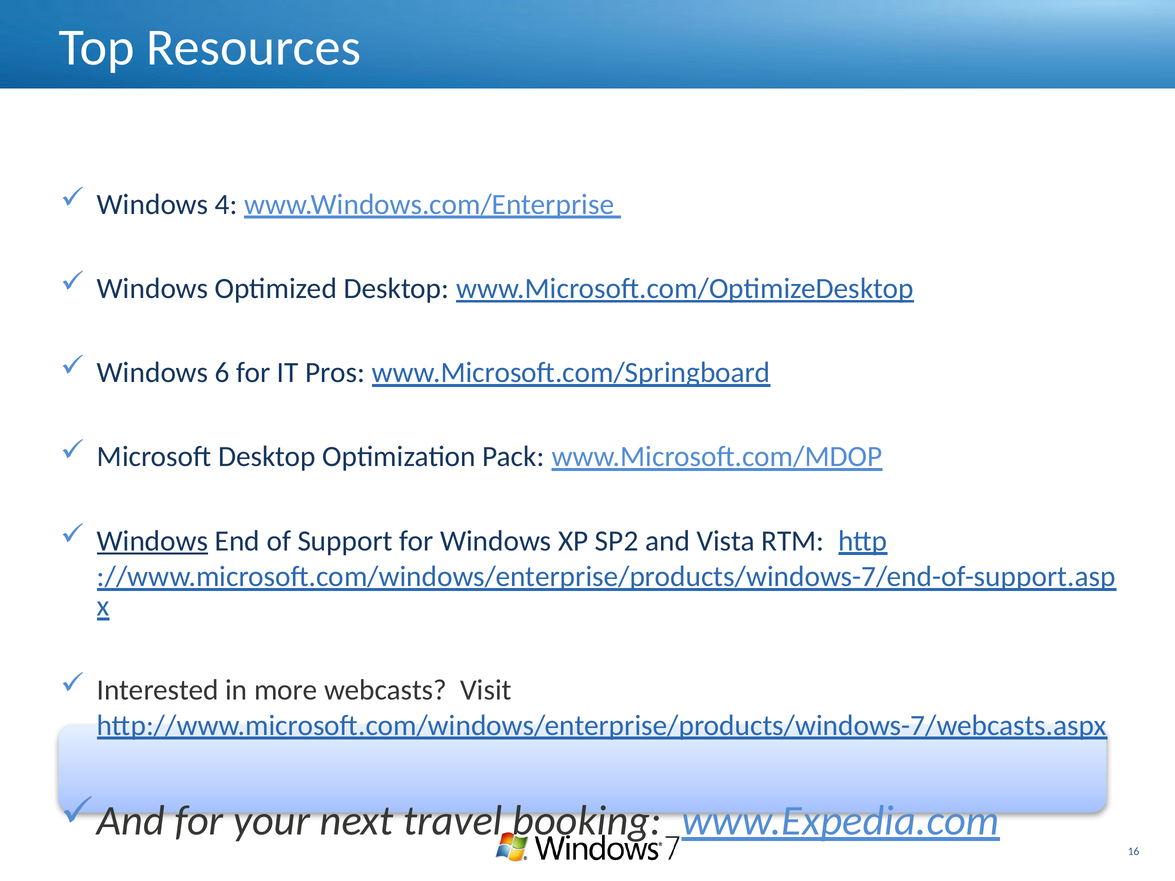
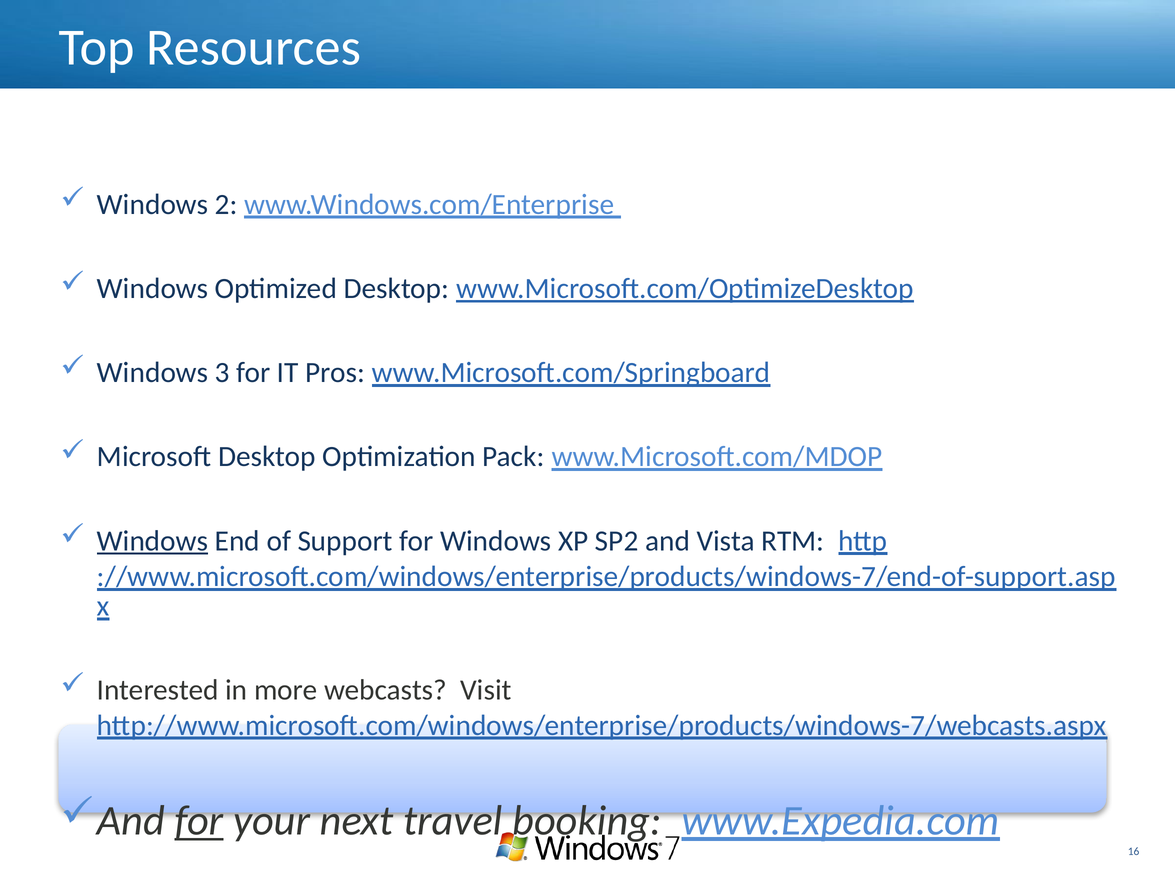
4: 4 -> 2
6: 6 -> 3
for at (199, 821) underline: none -> present
